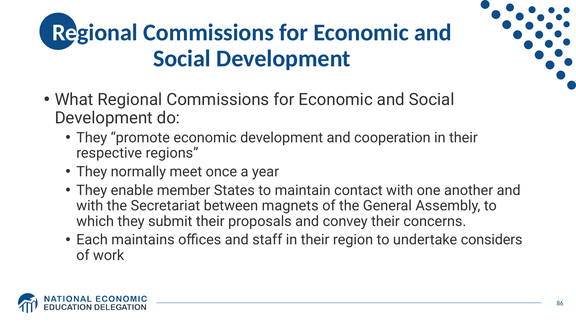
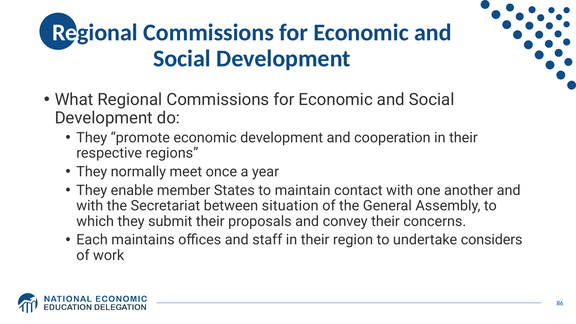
magnets: magnets -> situation
